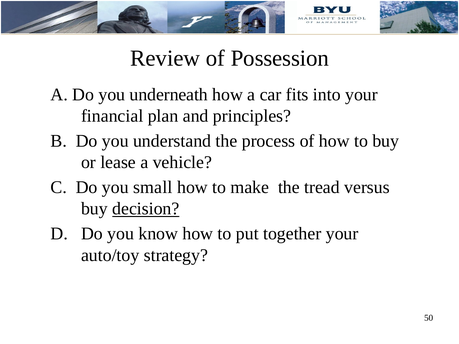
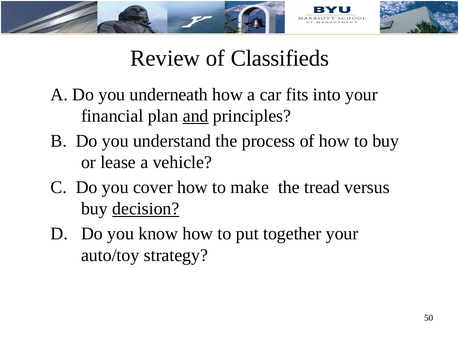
Possession: Possession -> Classifieds
and underline: none -> present
small: small -> cover
